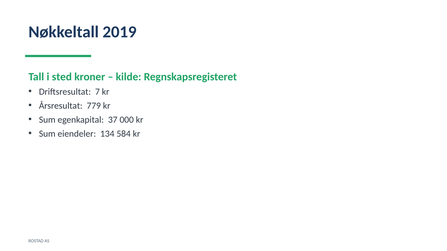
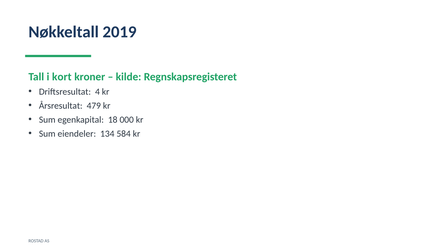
sted: sted -> kort
7: 7 -> 4
779: 779 -> 479
37: 37 -> 18
